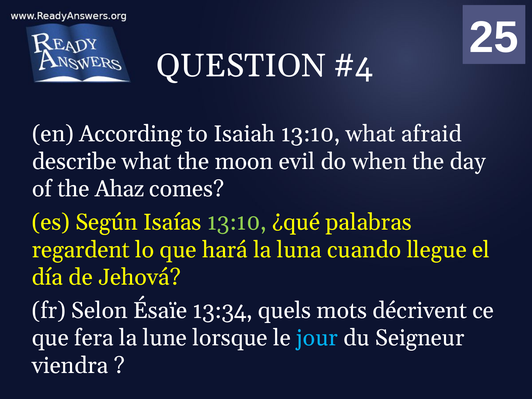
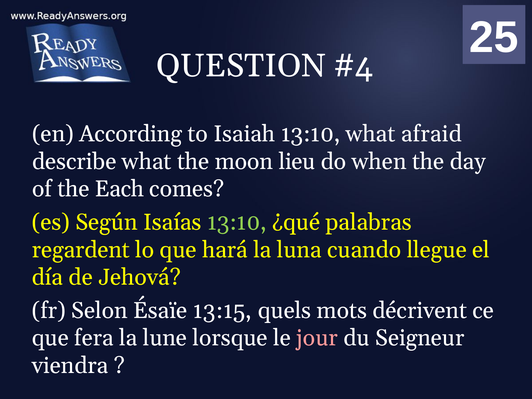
evil: evil -> lieu
Ahaz: Ahaz -> Each
13:34: 13:34 -> 13:15
jour colour: light blue -> pink
